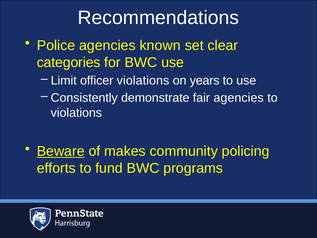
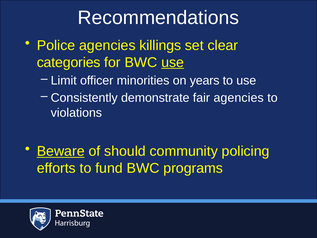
known: known -> killings
use at (173, 62) underline: none -> present
officer violations: violations -> minorities
makes: makes -> should
